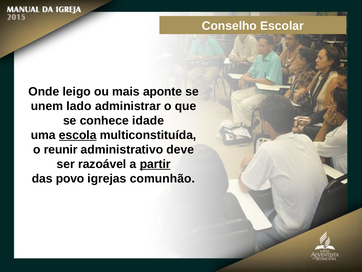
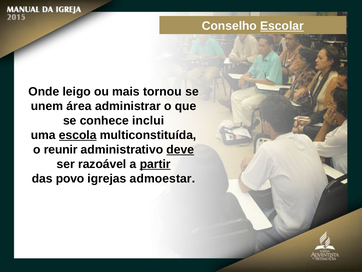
Escolar underline: none -> present
aponte: aponte -> tornou
lado: lado -> área
idade: idade -> inclui
deve underline: none -> present
comunhão: comunhão -> admoestar
